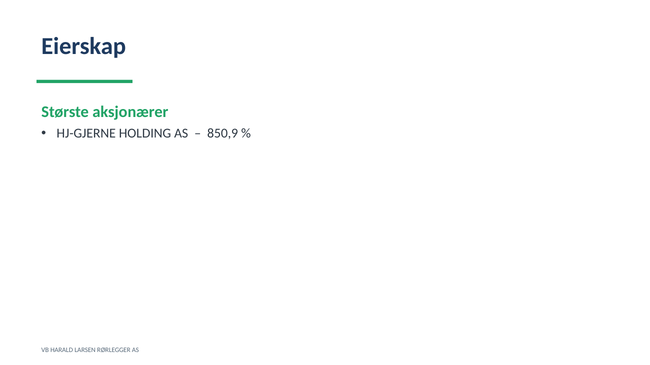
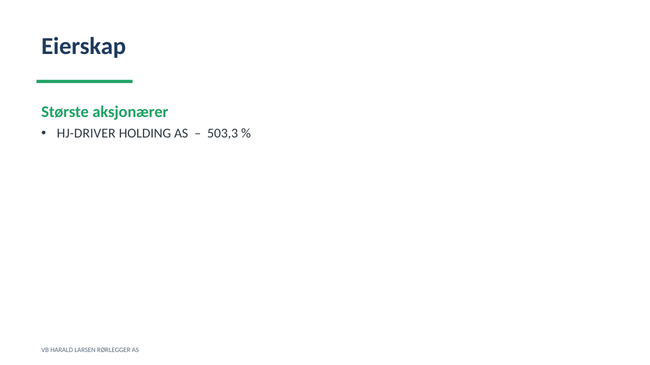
HJ-GJERNE: HJ-GJERNE -> HJ-DRIVER
850,9: 850,9 -> 503,3
